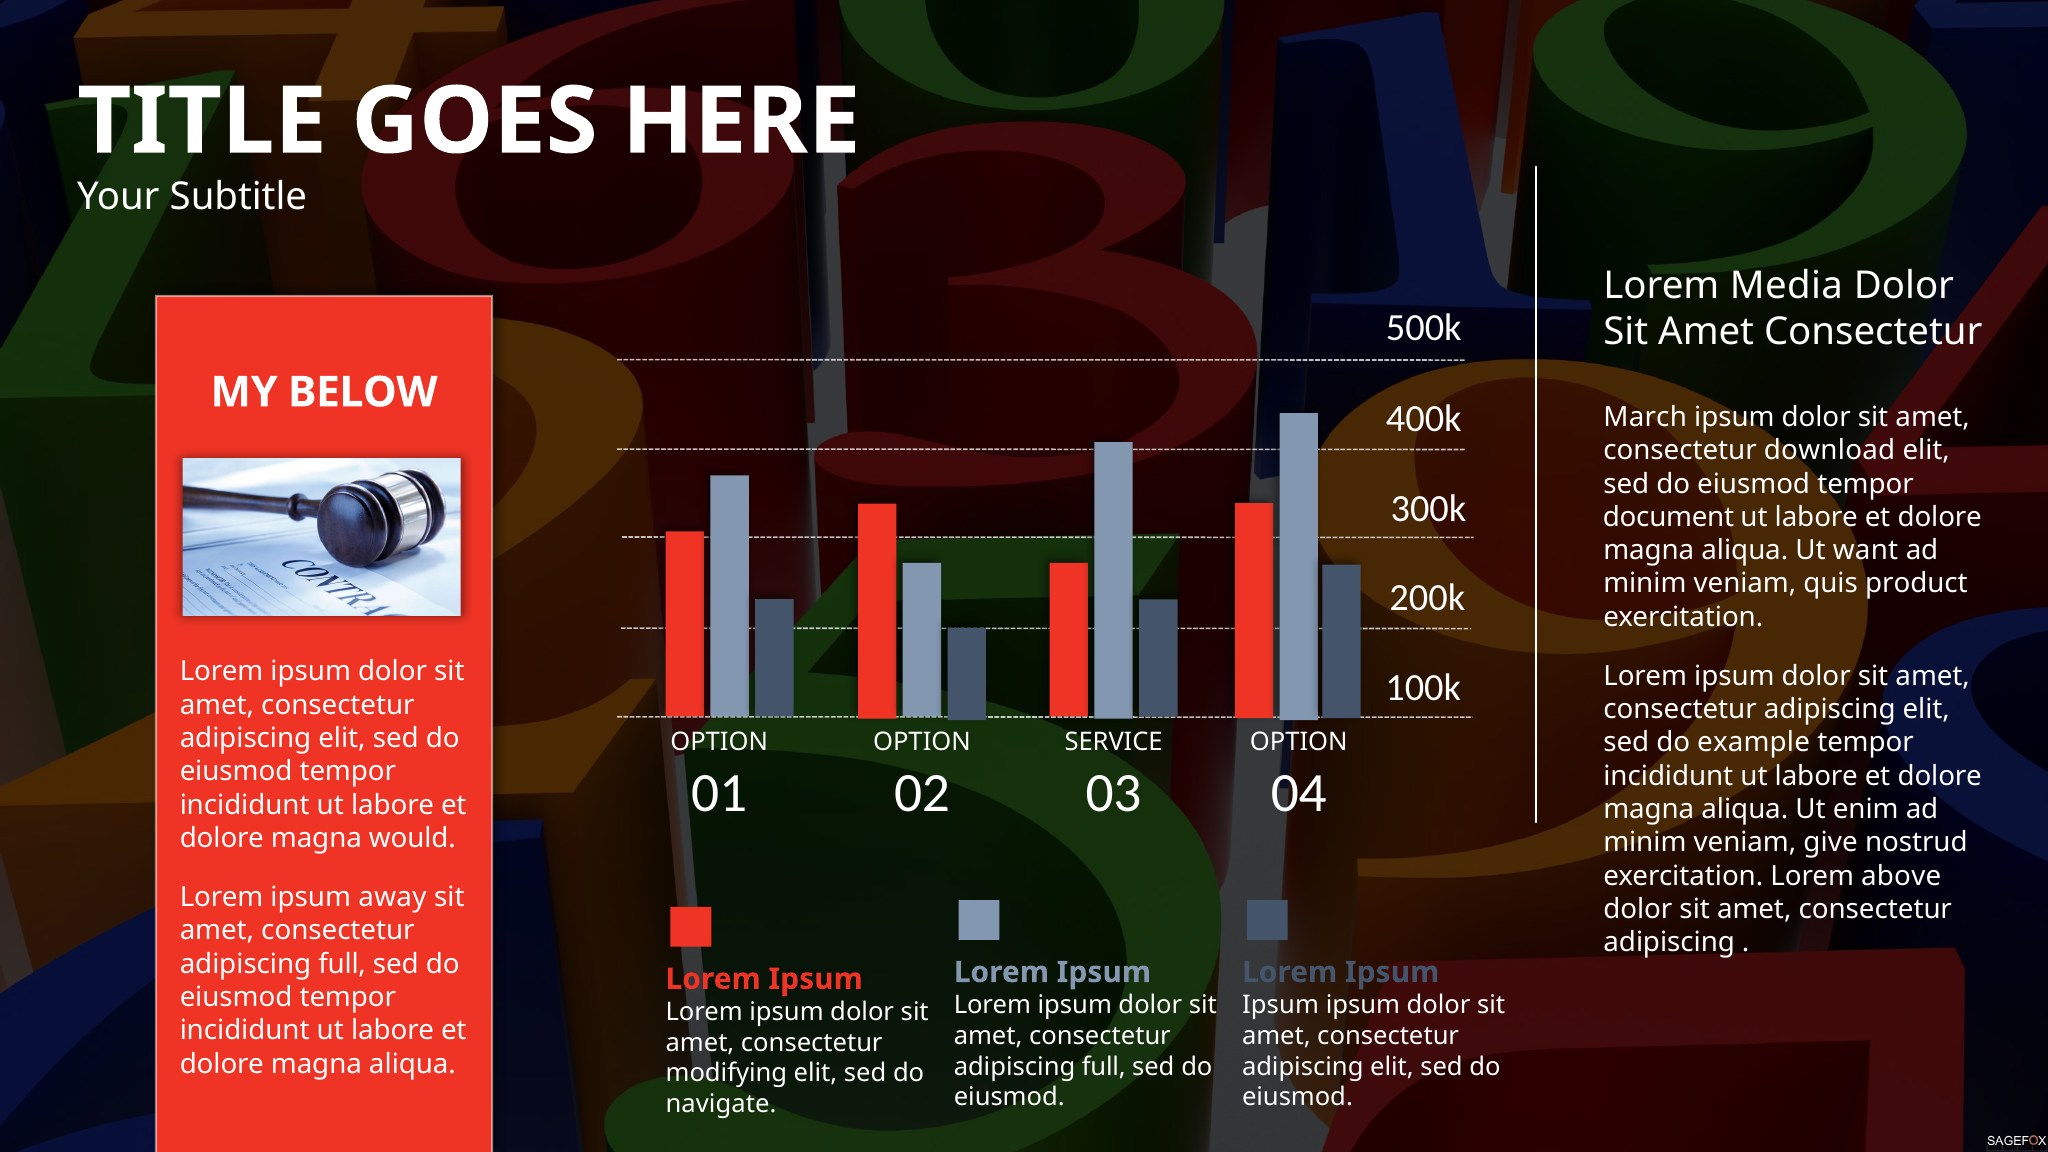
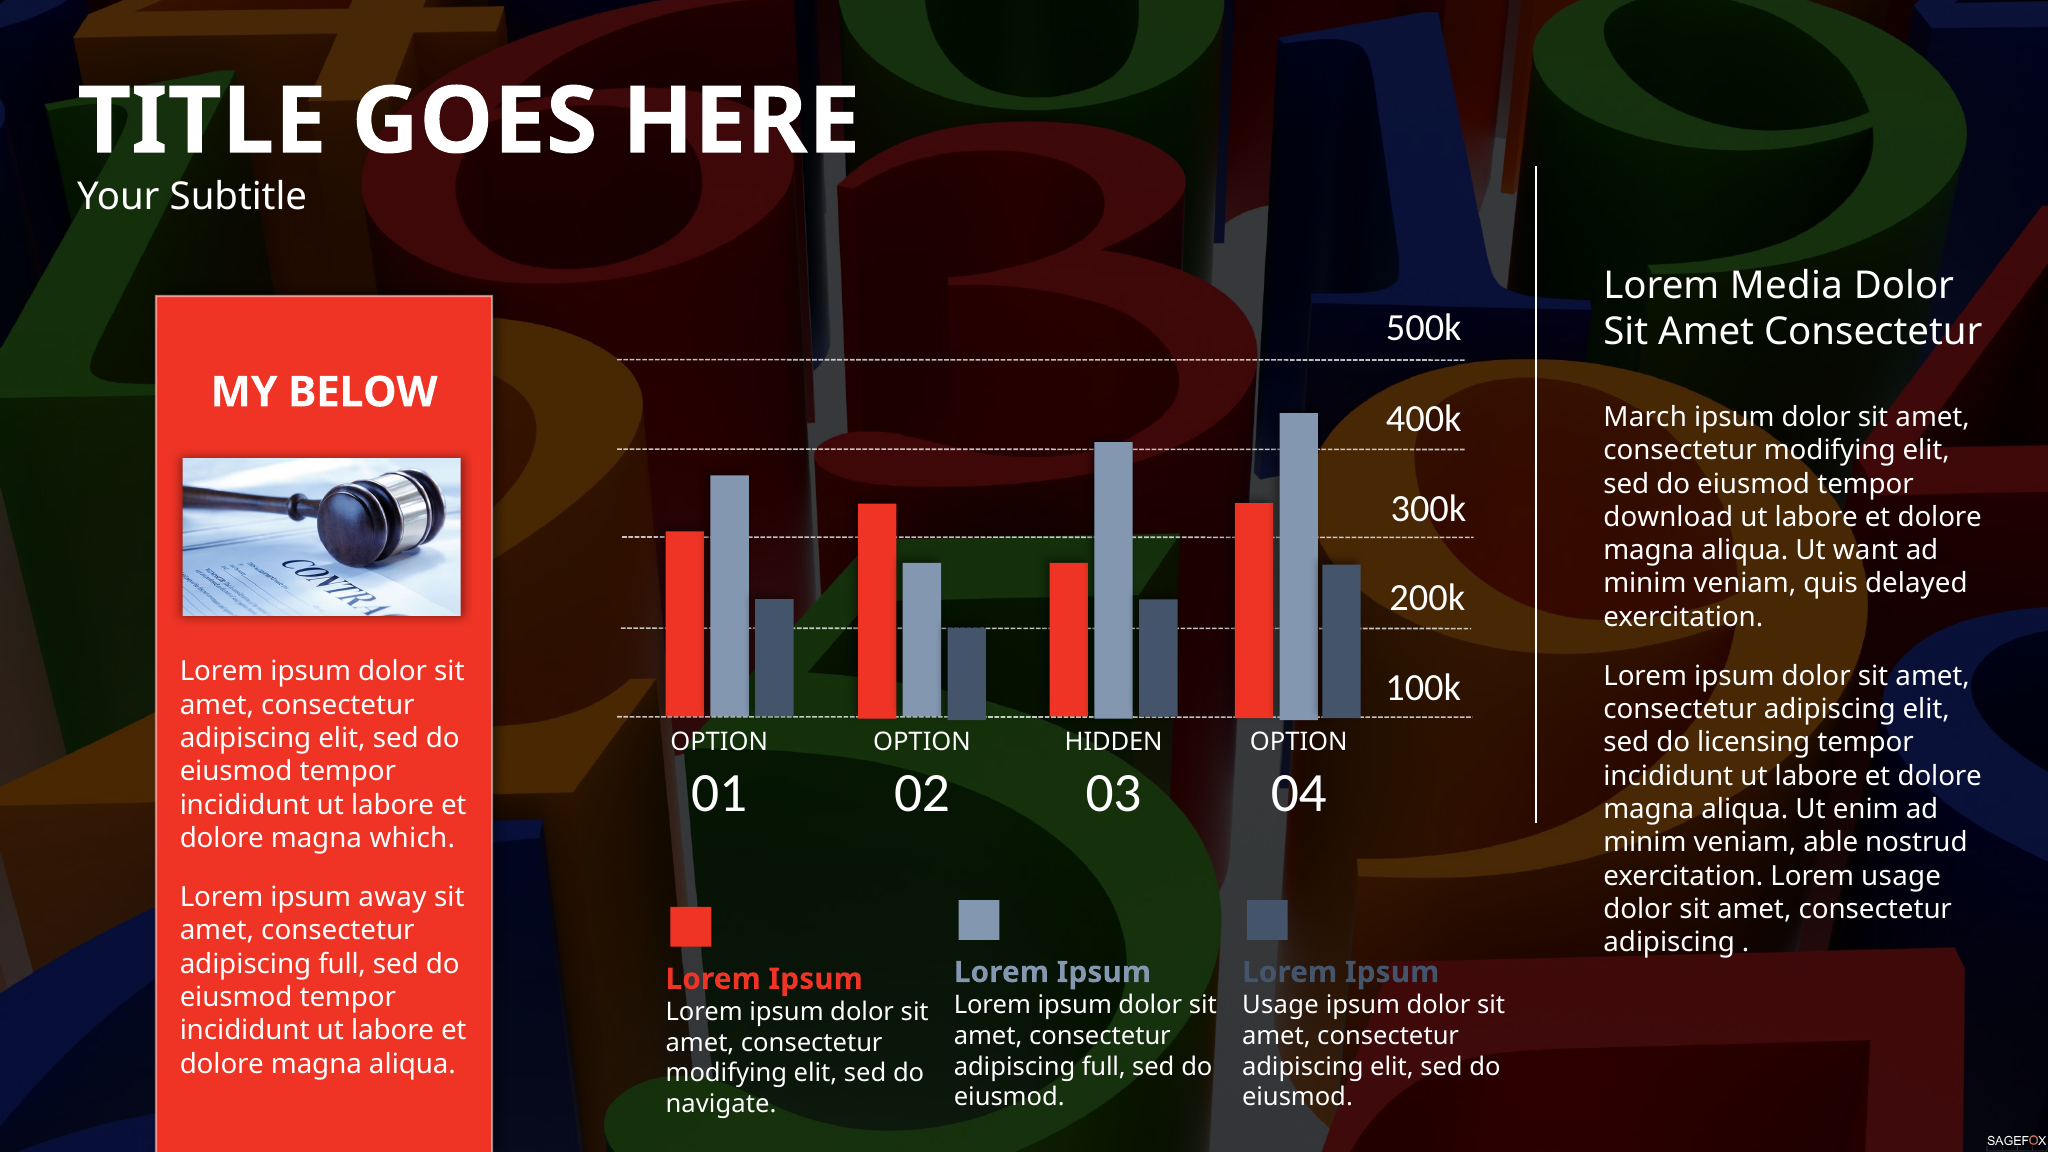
download at (1830, 451): download -> modifying
document: document -> download
product: product -> delayed
SERVICE: SERVICE -> HIDDEN
example: example -> licensing
would: would -> which
give: give -> able
Lorem above: above -> usage
Ipsum at (1281, 1005): Ipsum -> Usage
